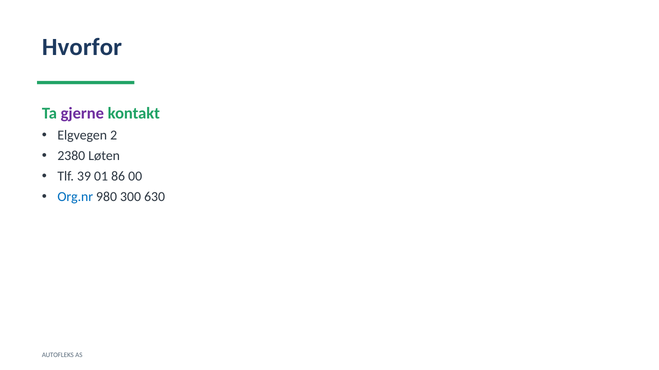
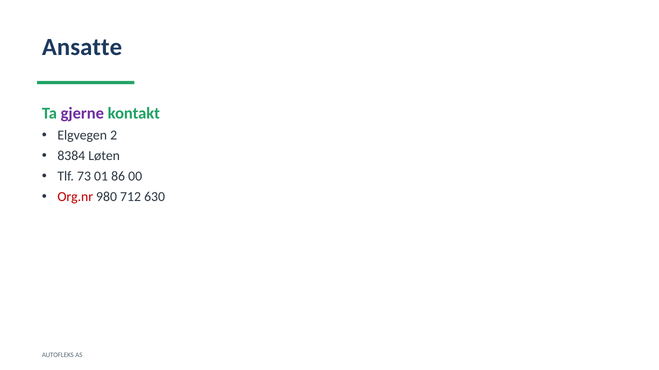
Hvorfor: Hvorfor -> Ansatte
2380: 2380 -> 8384
39: 39 -> 73
Org.nr colour: blue -> red
300: 300 -> 712
